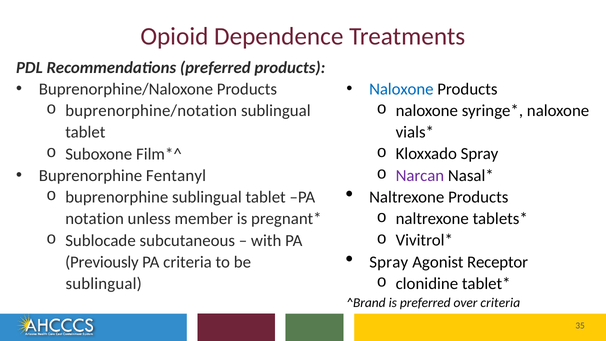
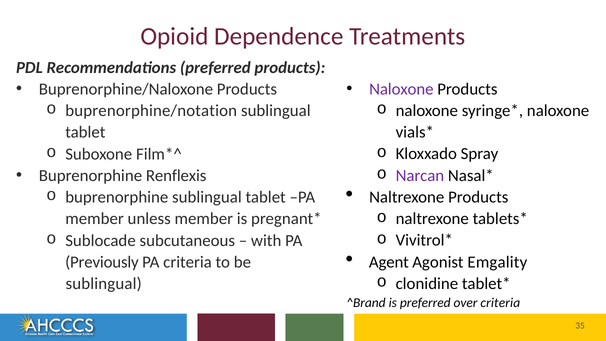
Naloxone at (401, 89) colour: blue -> purple
Fentanyl: Fentanyl -> Renflexis
notation at (95, 219): notation -> member
Spray at (389, 262): Spray -> Agent
Receptor: Receptor -> Emgality
